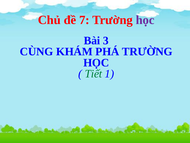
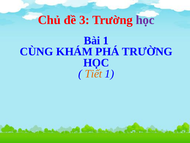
7: 7 -> 3
Bài 3: 3 -> 1
Tiết colour: green -> orange
